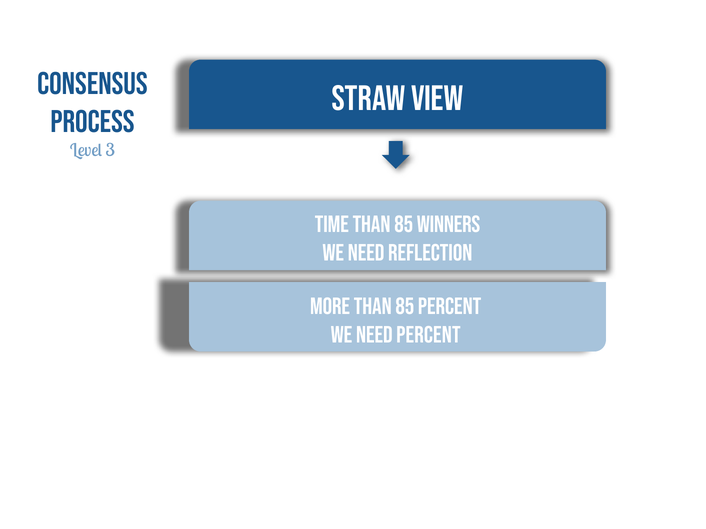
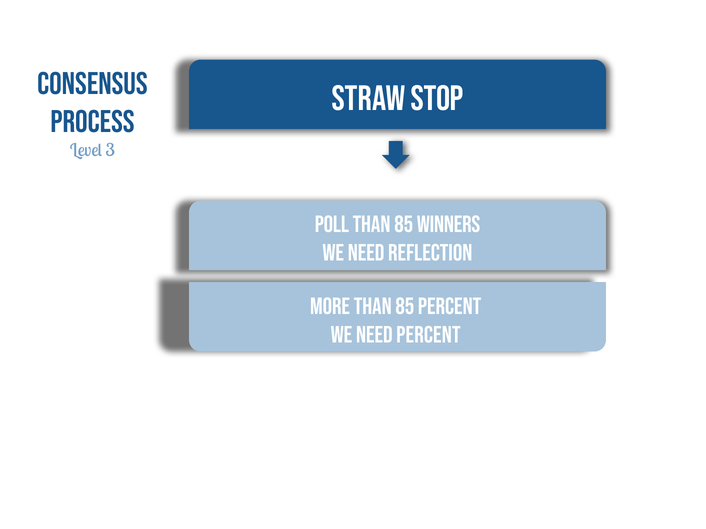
view: view -> stop
Time: Time -> Poll
